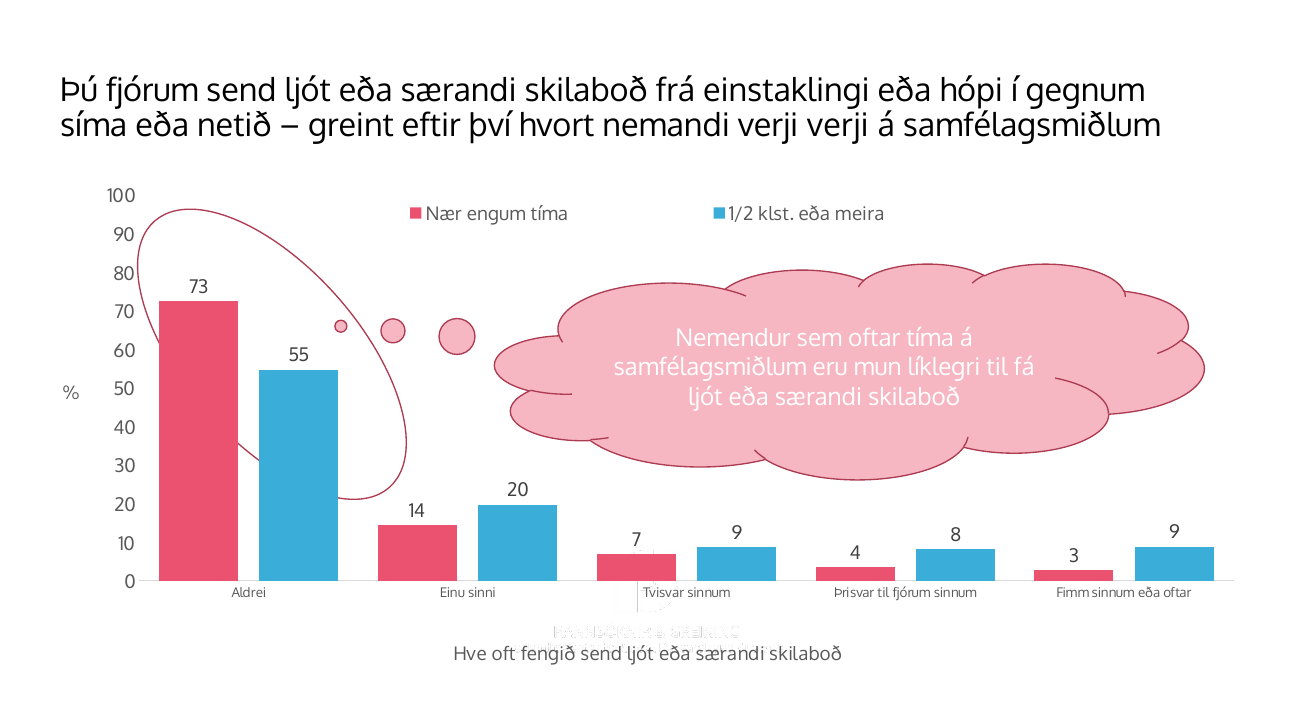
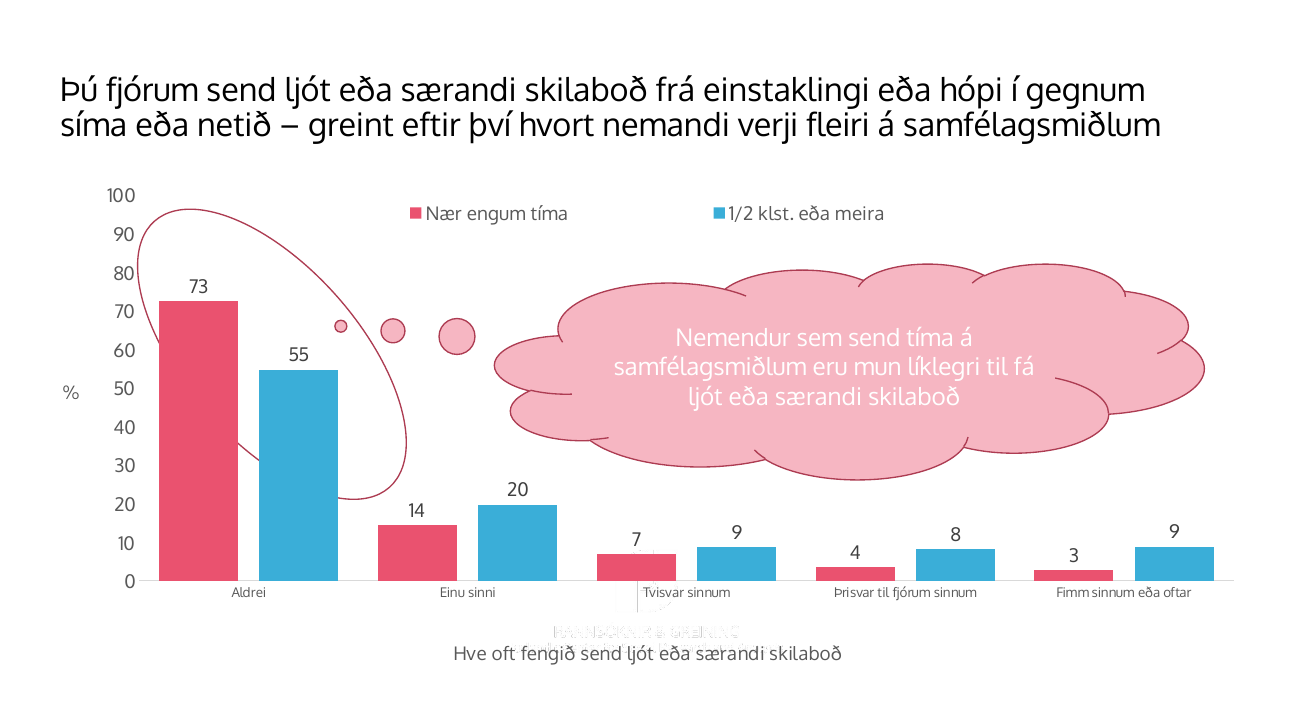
verji verji: verji -> fleiri
sem oftar: oftar -> send
